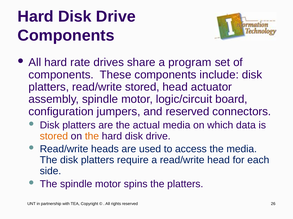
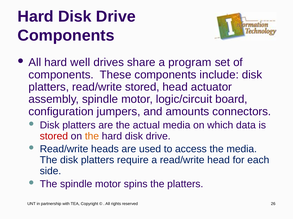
rate: rate -> well
and reserved: reserved -> amounts
stored at (54, 137) colour: orange -> red
